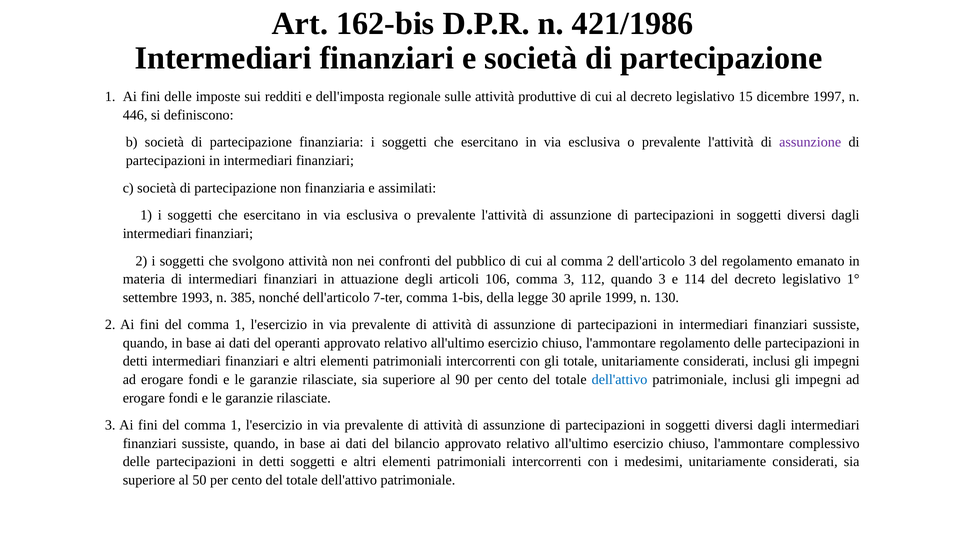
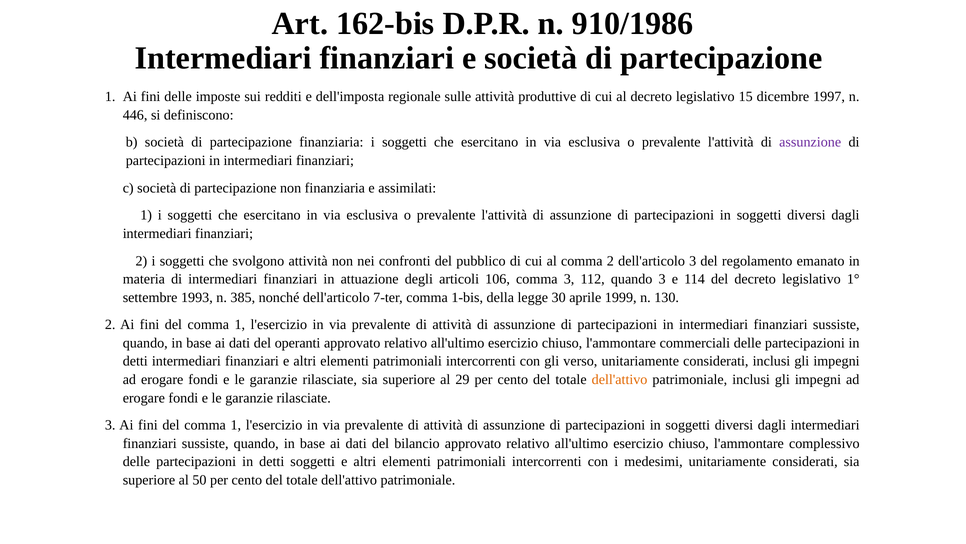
421/1986: 421/1986 -> 910/1986
l'ammontare regolamento: regolamento -> commerciali
gli totale: totale -> verso
90: 90 -> 29
dell'attivo at (620, 379) colour: blue -> orange
